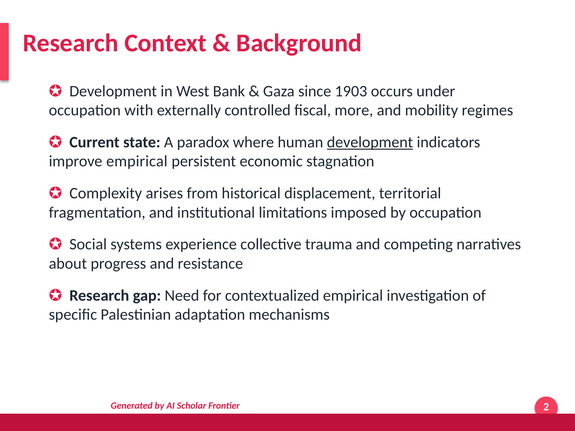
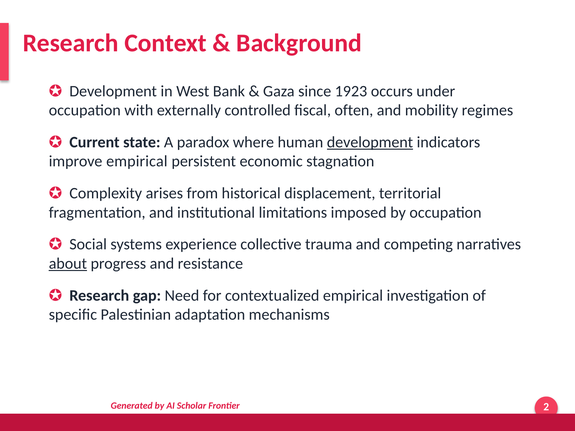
1903: 1903 -> 1923
more: more -> often
about underline: none -> present
